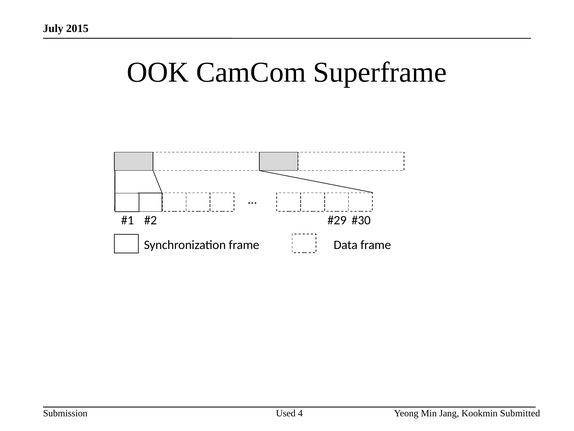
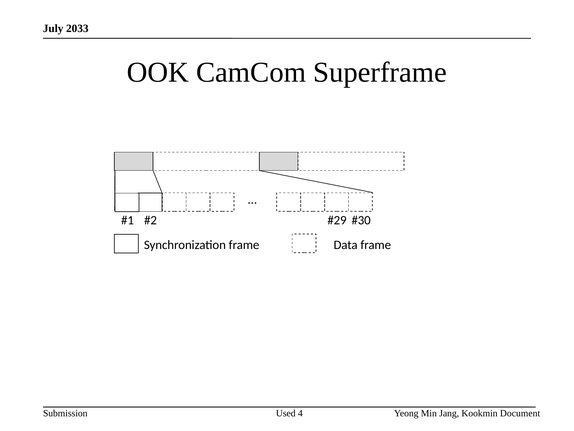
2015: 2015 -> 2033
Submitted: Submitted -> Document
